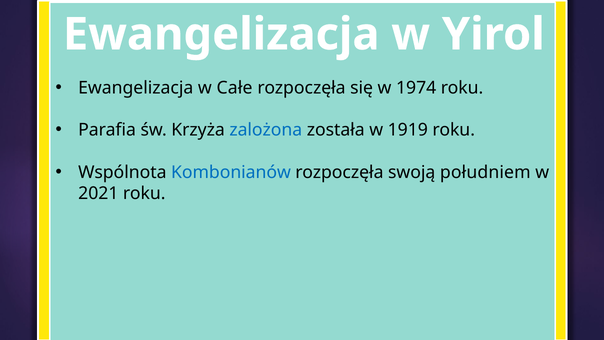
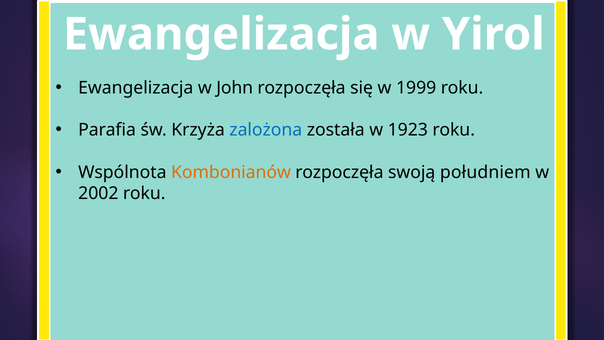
Całe: Całe -> John
1974: 1974 -> 1999
1919: 1919 -> 1923
Kombonianów colour: blue -> orange
2021: 2021 -> 2002
